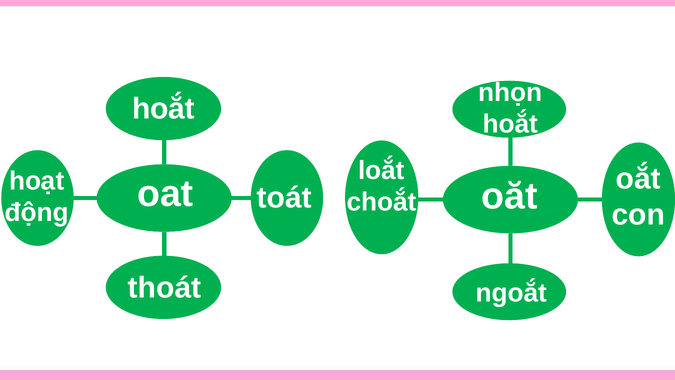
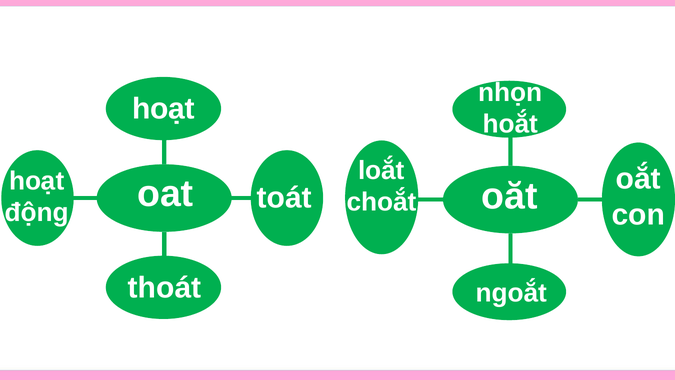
hoắt at (164, 109): hoắt -> hoạt
